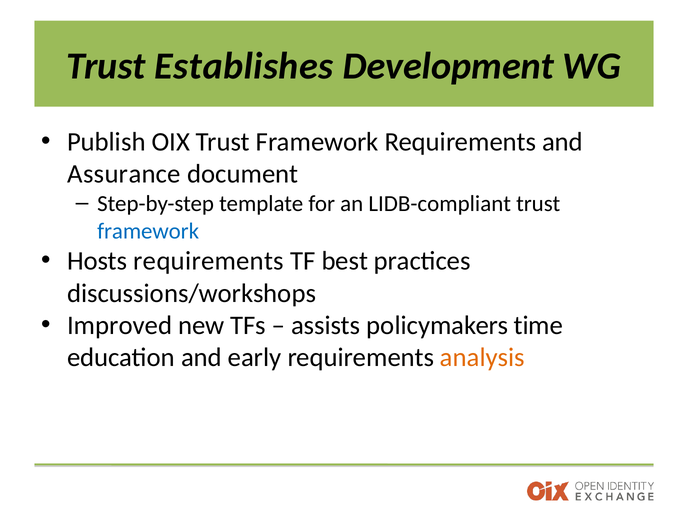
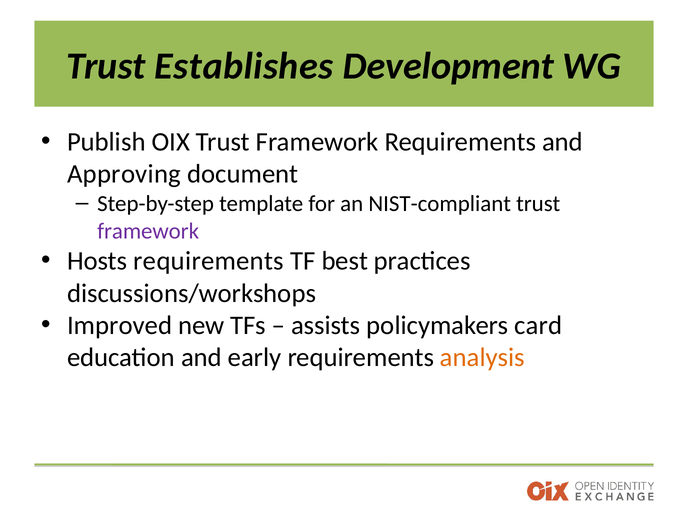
Assurance: Assurance -> Approving
LIDB-compliant: LIDB-compliant -> NIST-compliant
framework at (148, 231) colour: blue -> purple
time: time -> card
